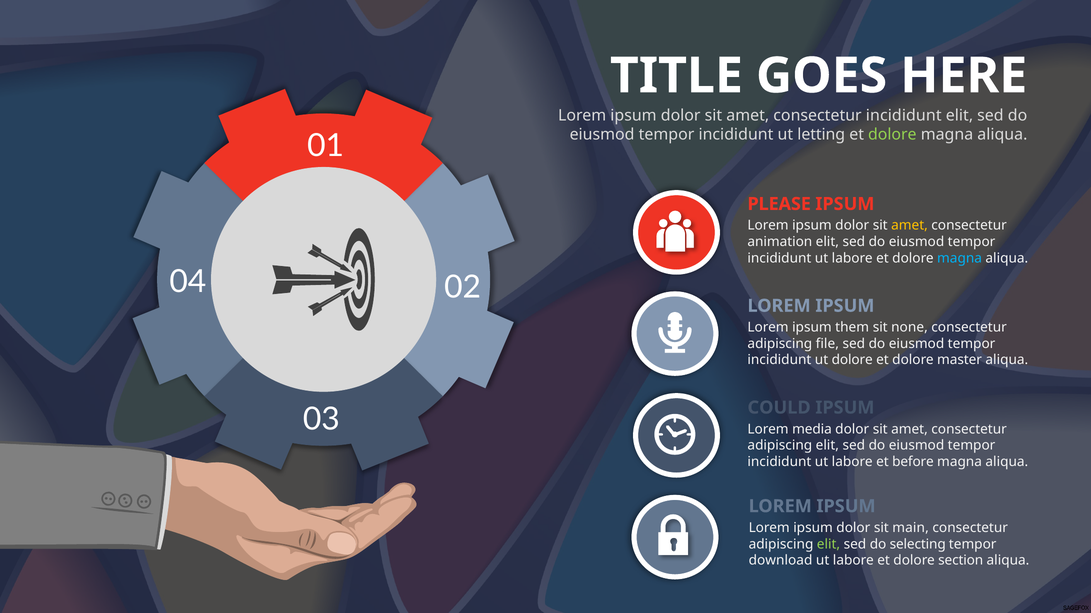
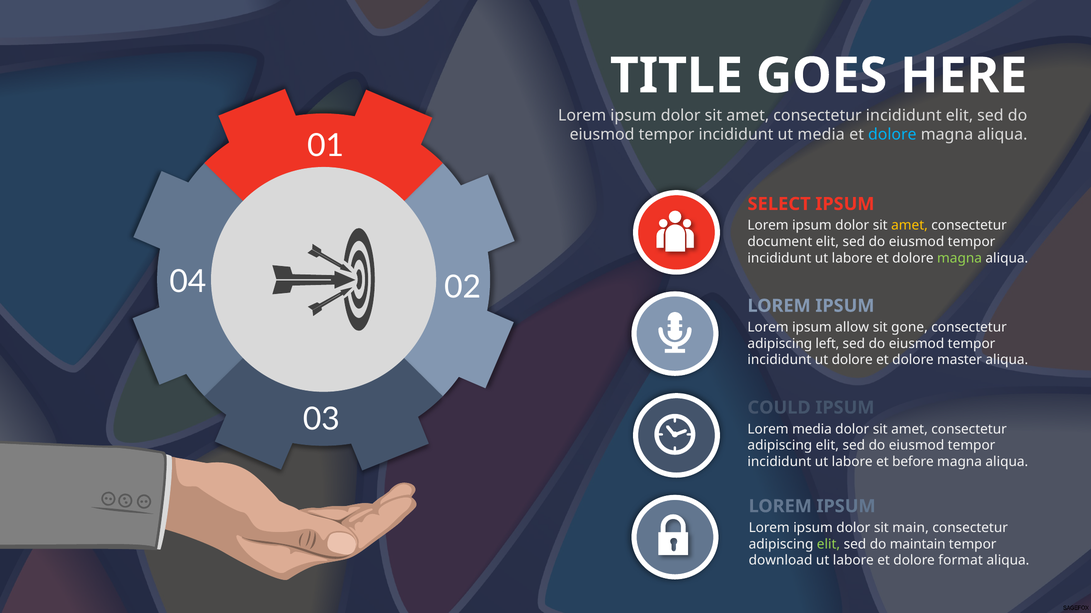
ut letting: letting -> media
dolore at (892, 135) colour: light green -> light blue
PLEASE: PLEASE -> SELECT
animation: animation -> document
magna at (960, 258) colour: light blue -> light green
them: them -> allow
none: none -> gone
file: file -> left
selecting: selecting -> maintain
section: section -> format
